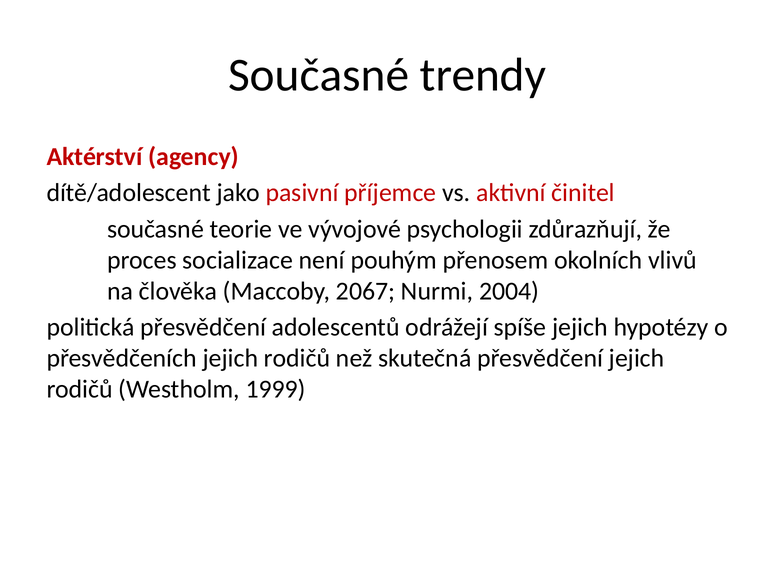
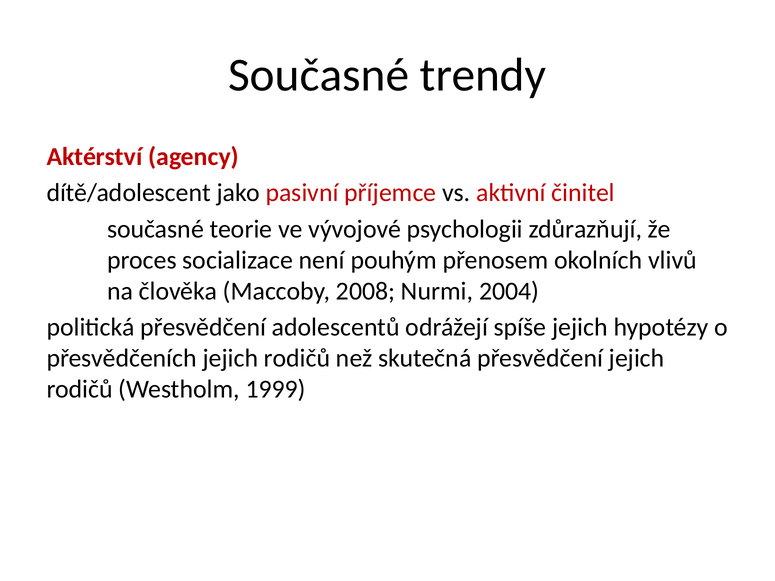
2067: 2067 -> 2008
